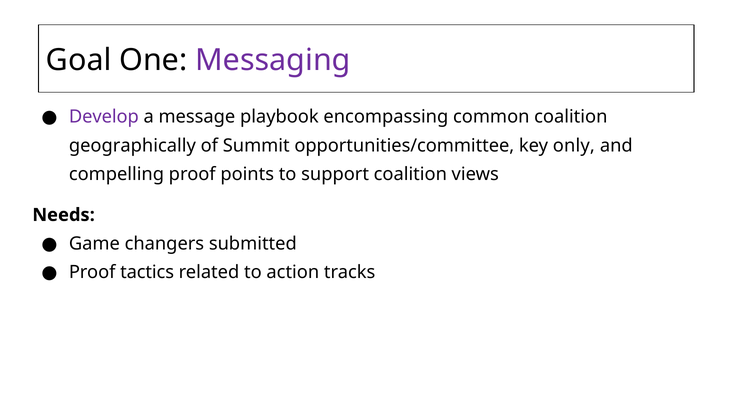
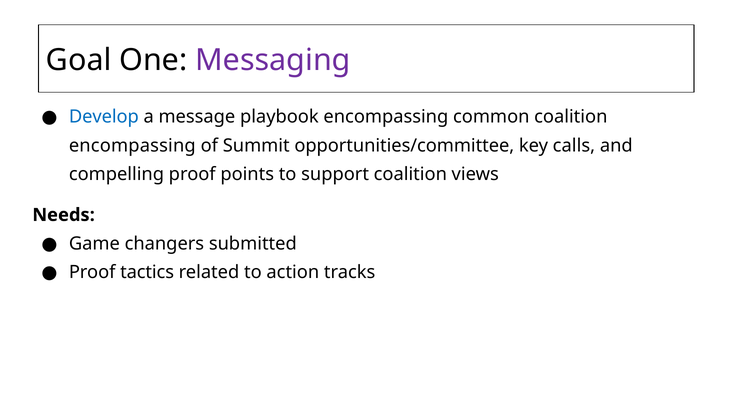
Develop colour: purple -> blue
geographically at (132, 145): geographically -> encompassing
only: only -> calls
